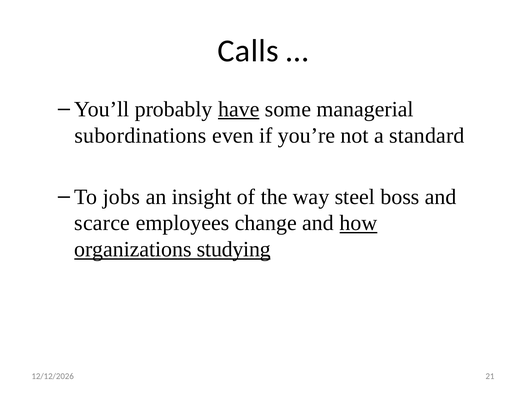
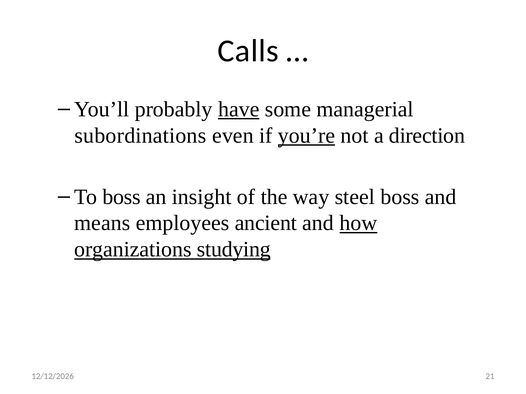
you’re underline: none -> present
standard: standard -> direction
To jobs: jobs -> boss
scarce: scarce -> means
change: change -> ancient
